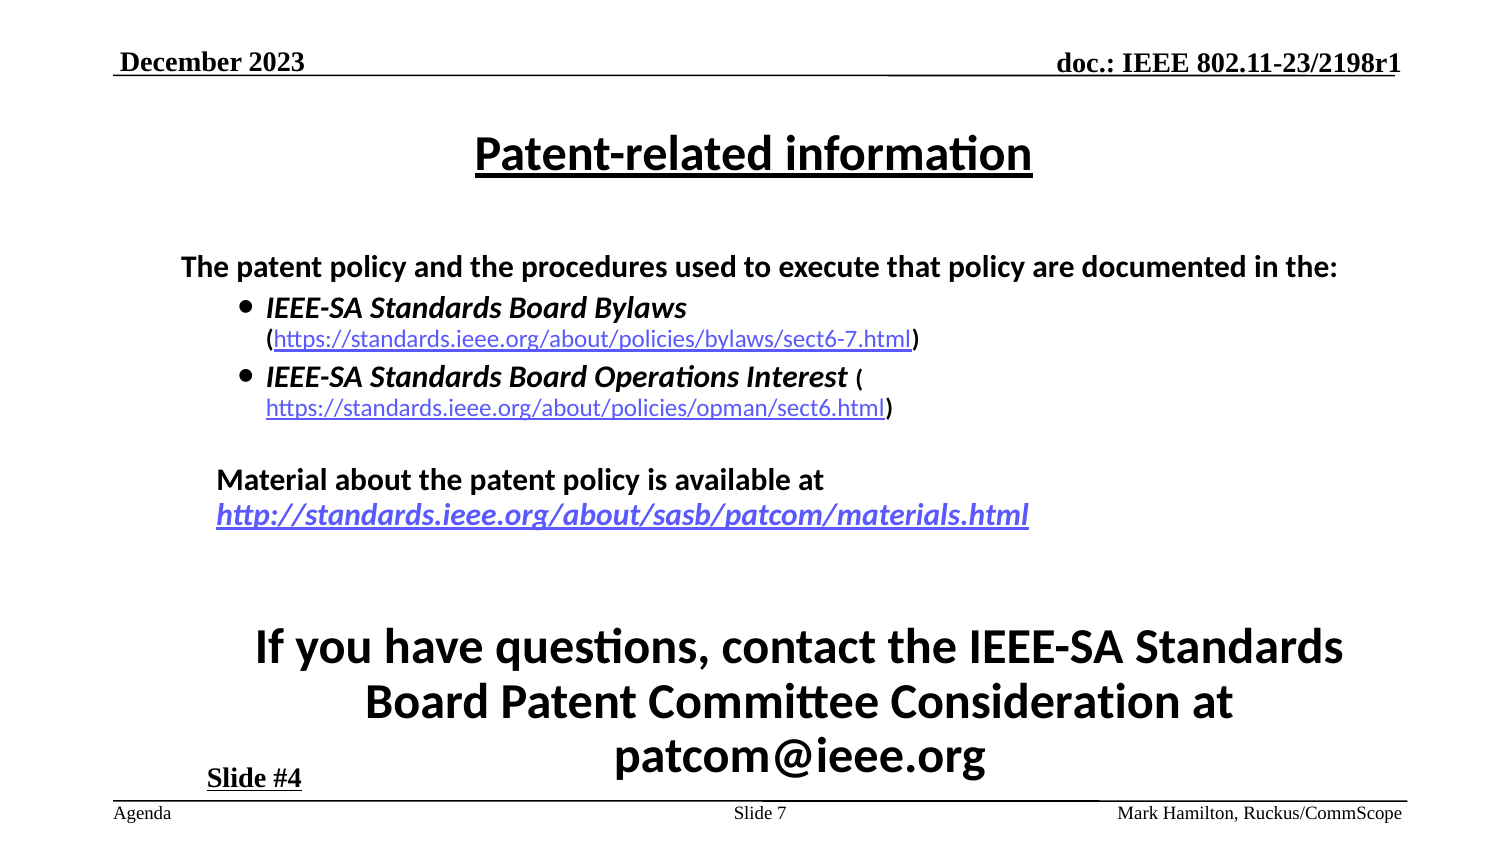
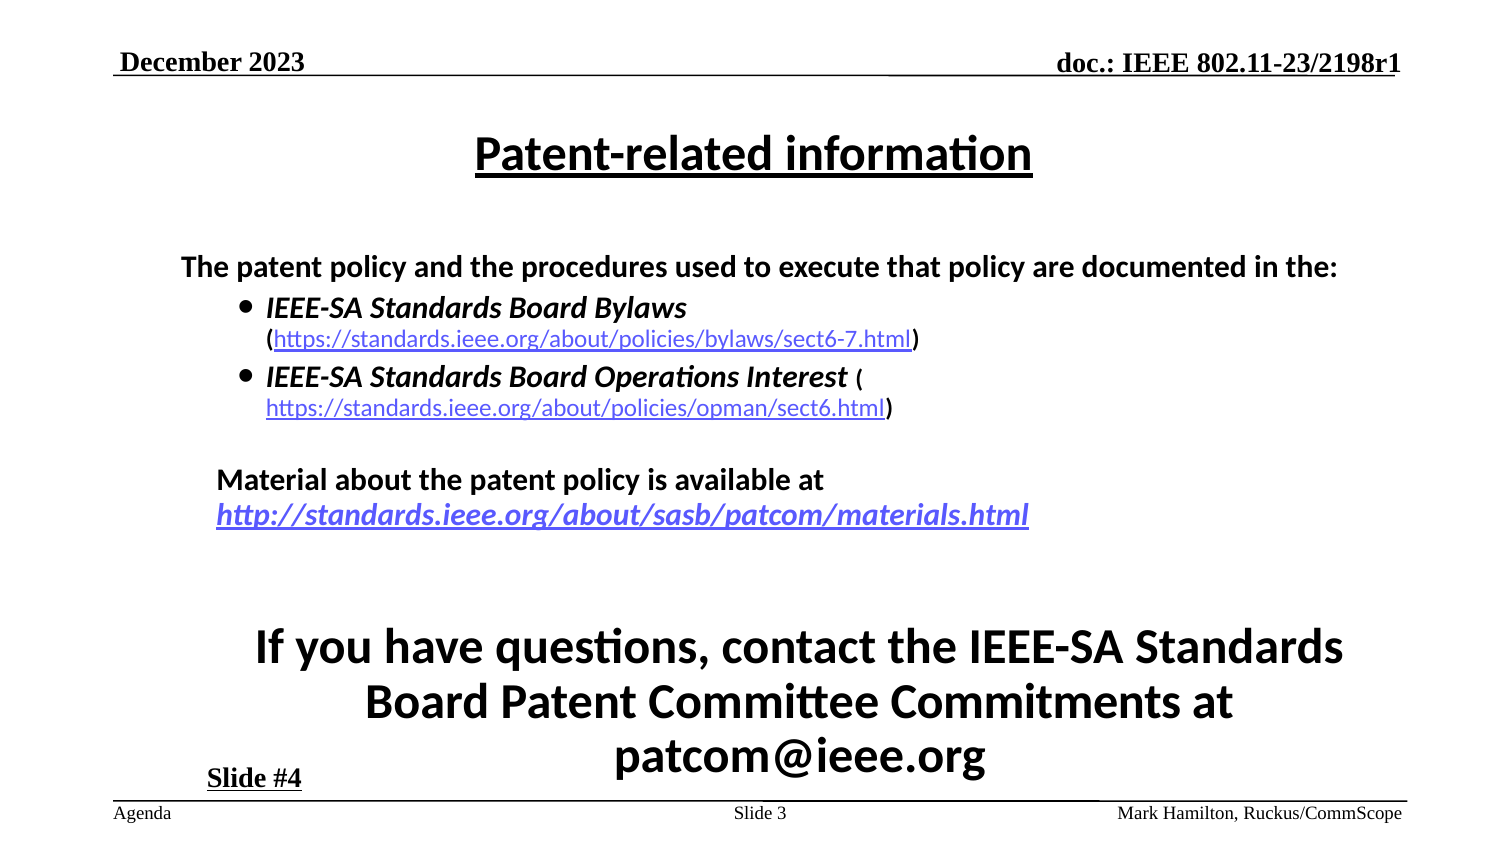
Consideration: Consideration -> Commitments
7: 7 -> 3
